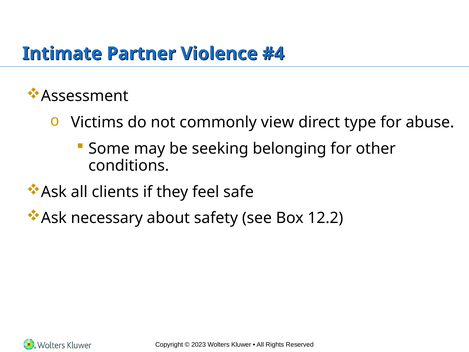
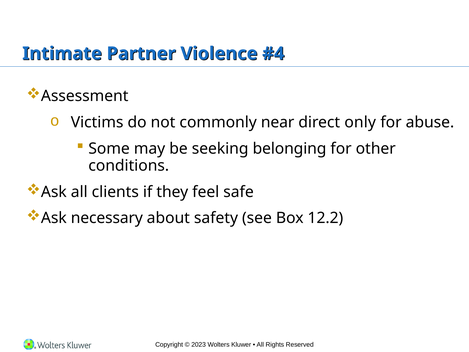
view: view -> near
type: type -> only
